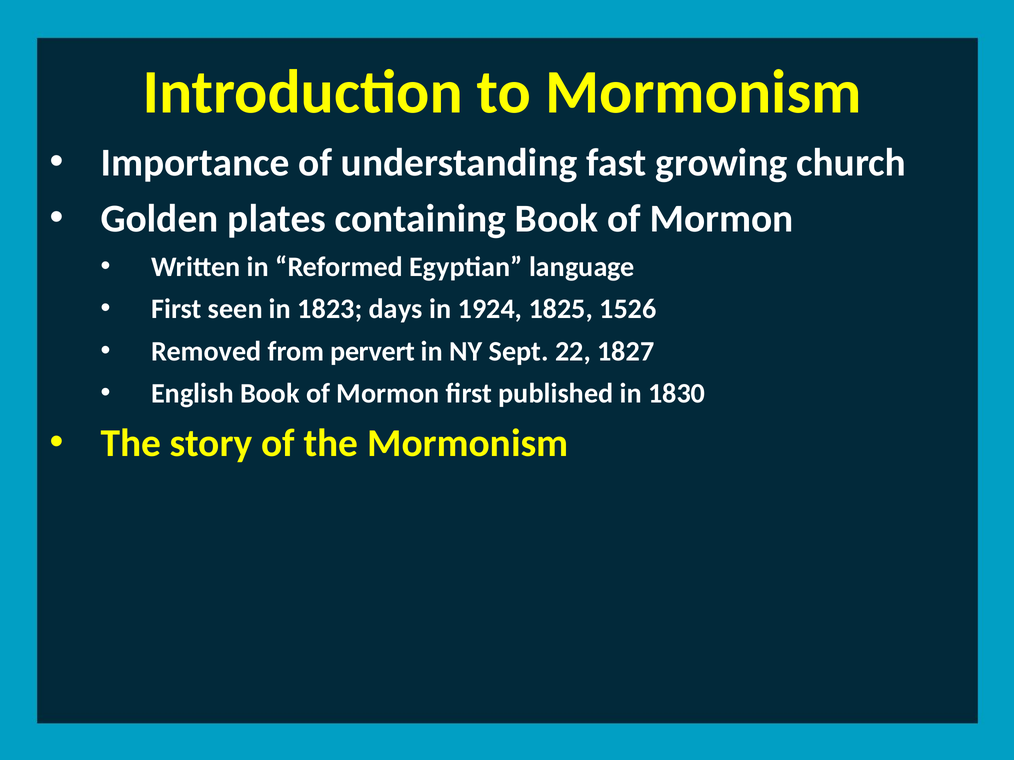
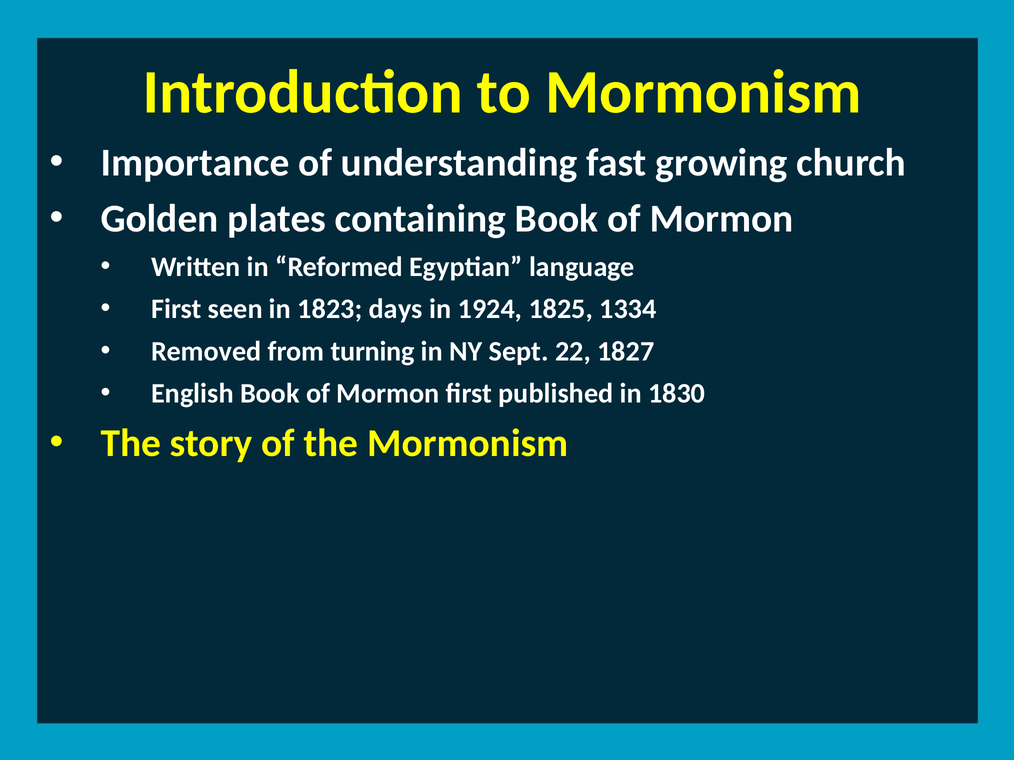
1526: 1526 -> 1334
pervert: pervert -> turning
